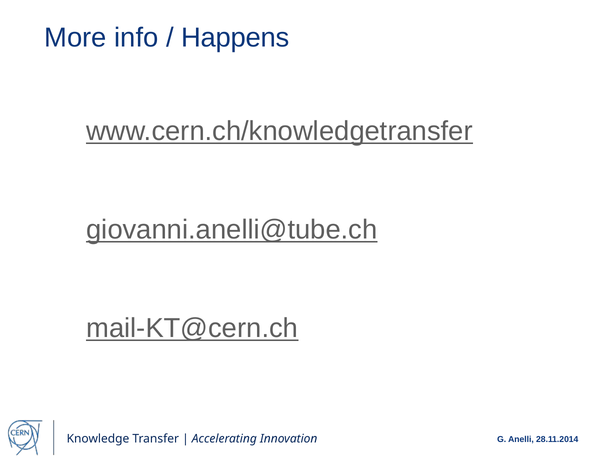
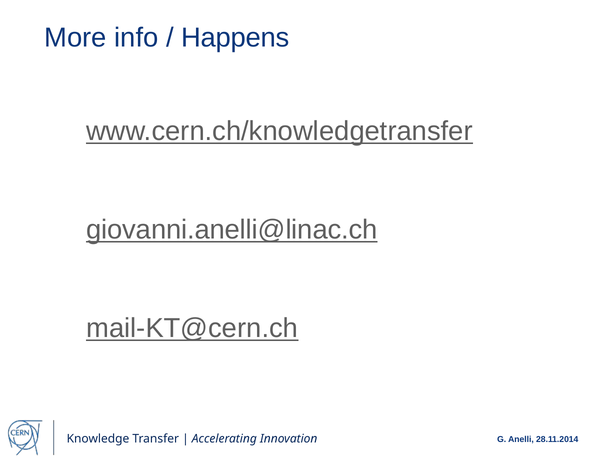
giovanni.anelli@tube.ch: giovanni.anelli@tube.ch -> giovanni.anelli@linac.ch
